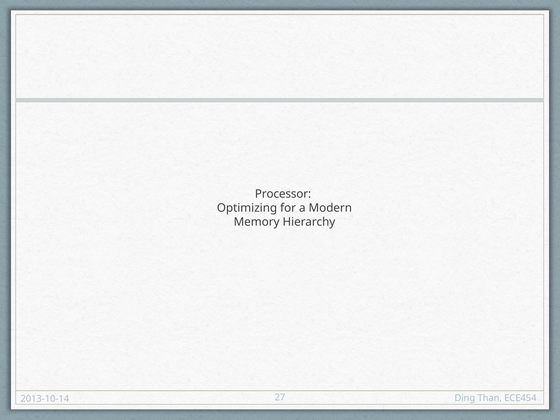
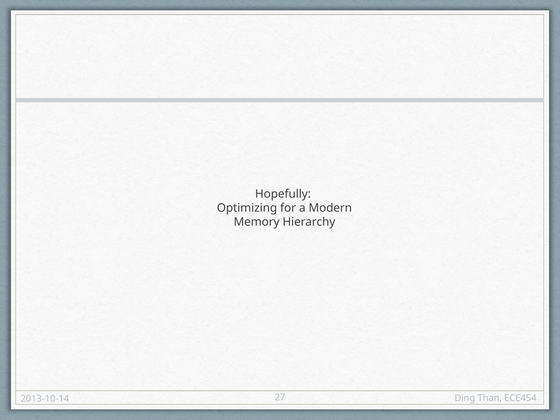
Processor: Processor -> Hopefully
